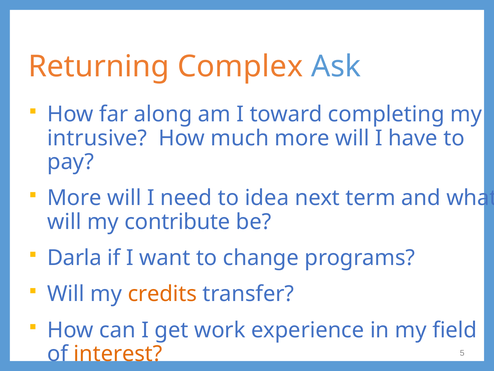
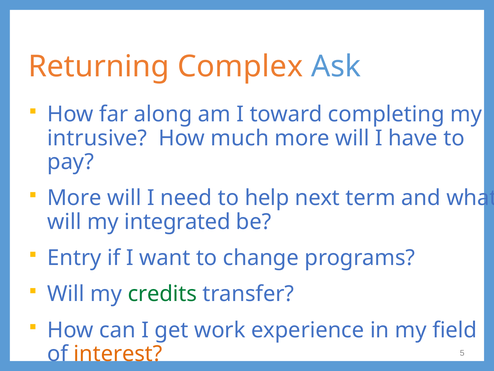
idea: idea -> help
contribute: contribute -> integrated
Darla: Darla -> Entry
credits colour: orange -> green
